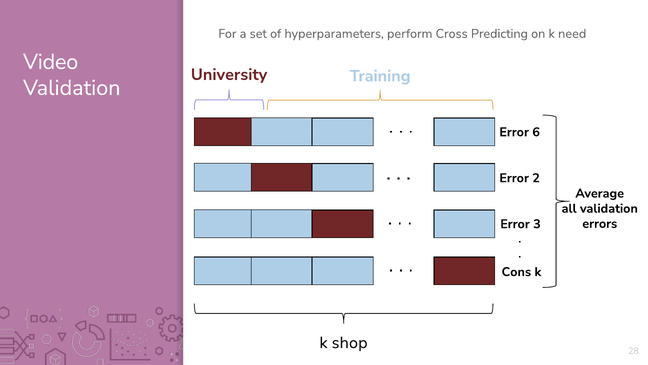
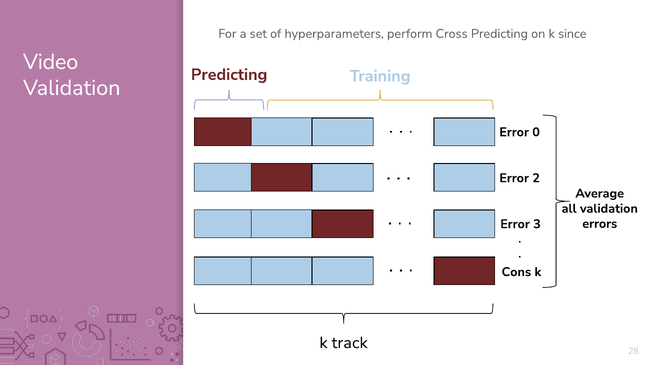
need: need -> since
University at (229, 74): University -> Predicting
6: 6 -> 0
shop: shop -> track
